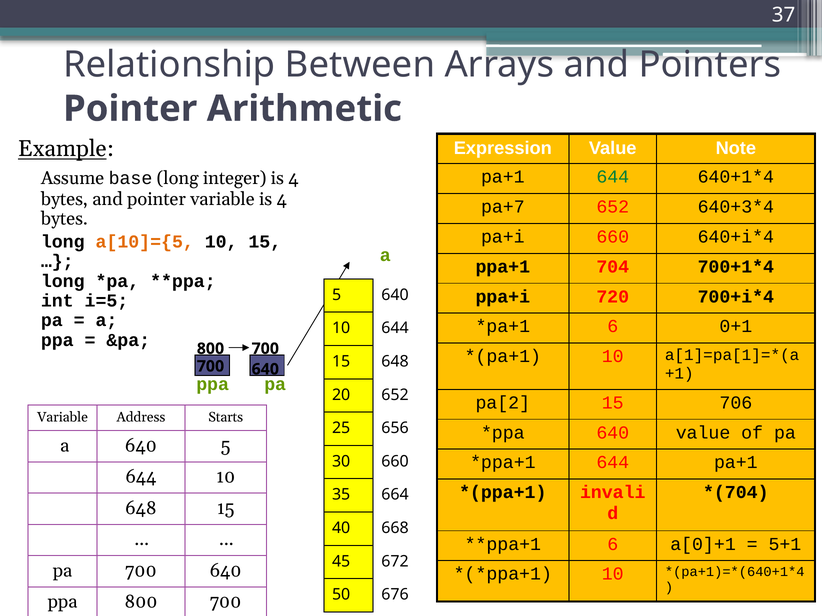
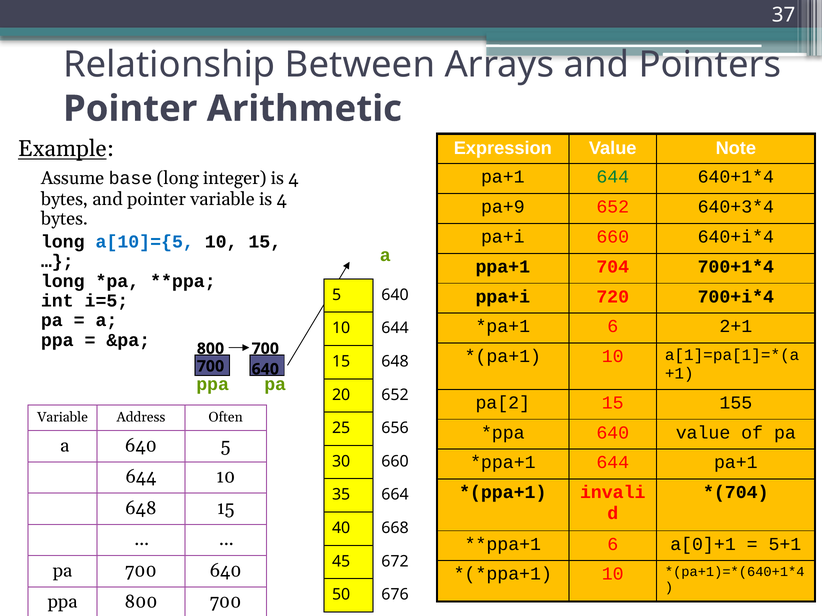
pa+7: pa+7 -> pa+9
a[10]={5 colour: orange -> blue
0+1: 0+1 -> 2+1
706: 706 -> 155
Starts: Starts -> Often
